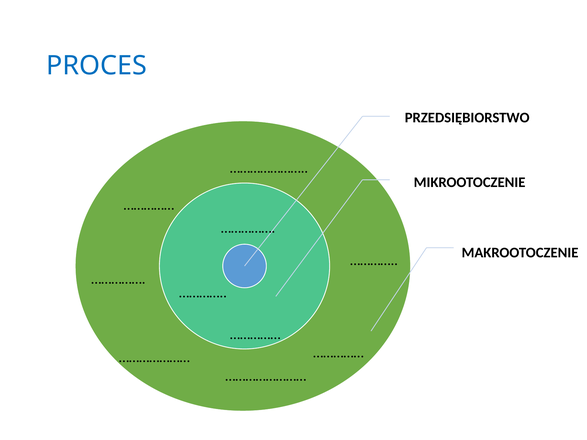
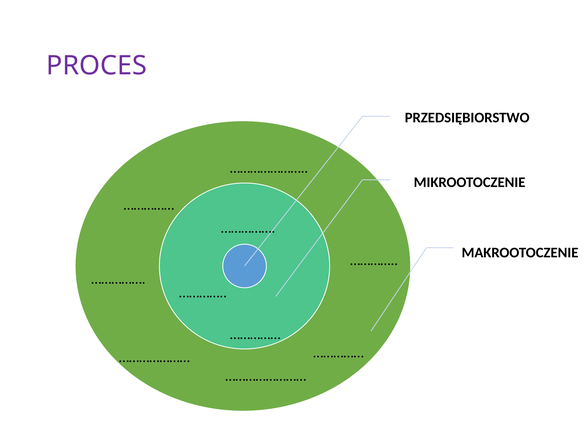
PROCES colour: blue -> purple
